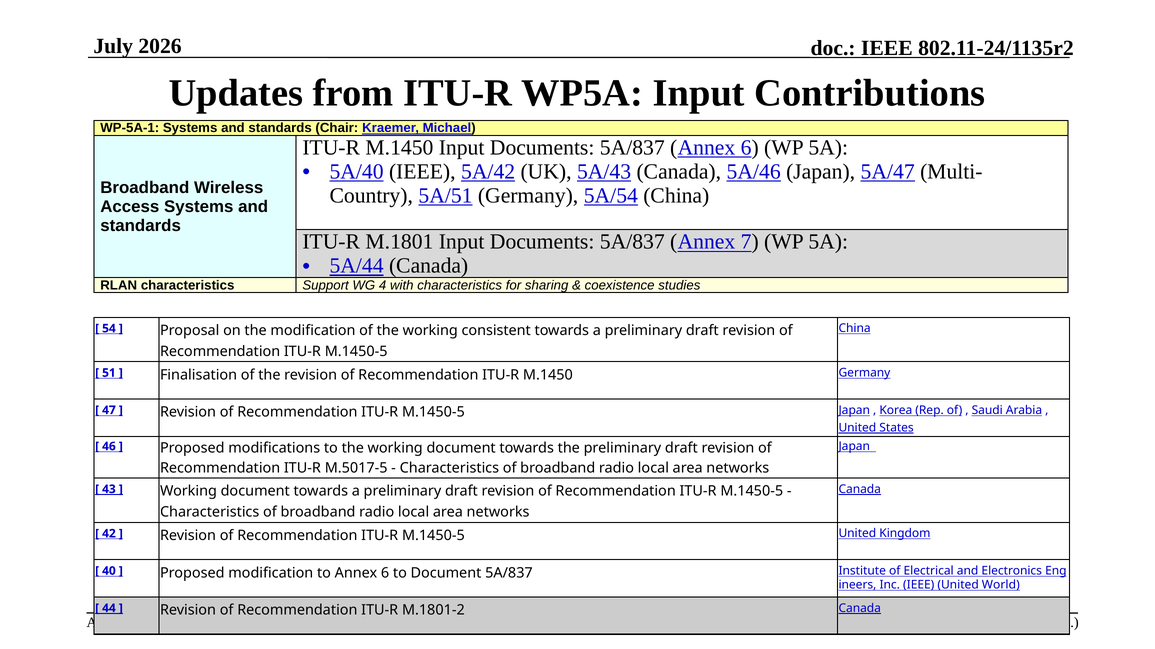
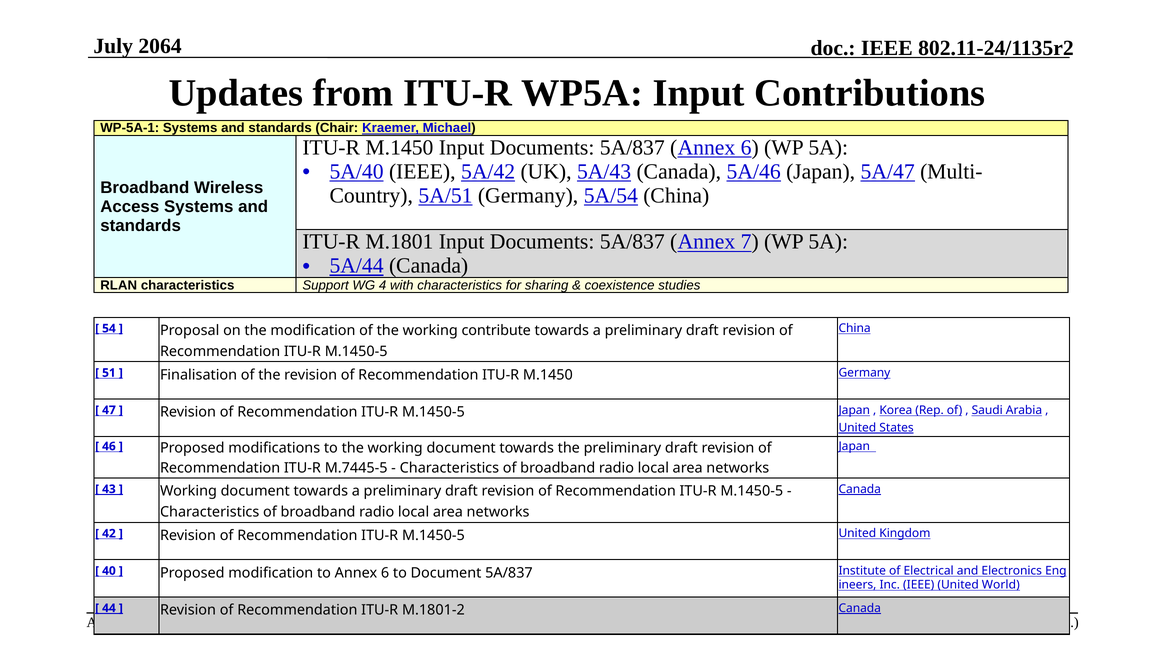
2026: 2026 -> 2064
consistent: consistent -> contribute
M.5017-5: M.5017-5 -> M.7445-5
